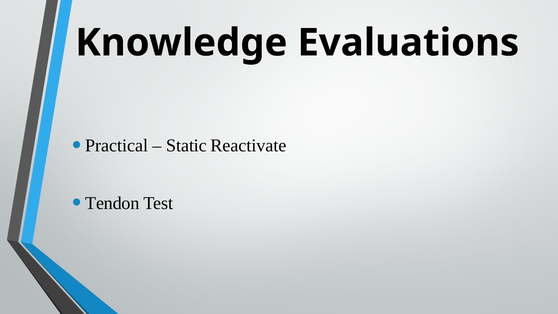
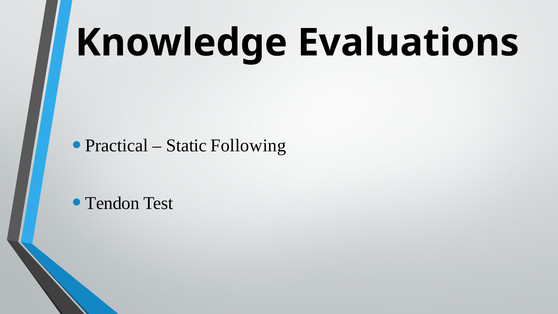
Reactivate: Reactivate -> Following
